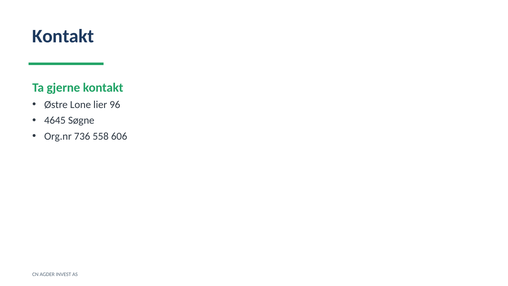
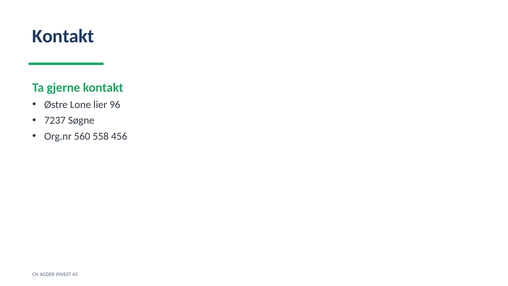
4645: 4645 -> 7237
736: 736 -> 560
606: 606 -> 456
